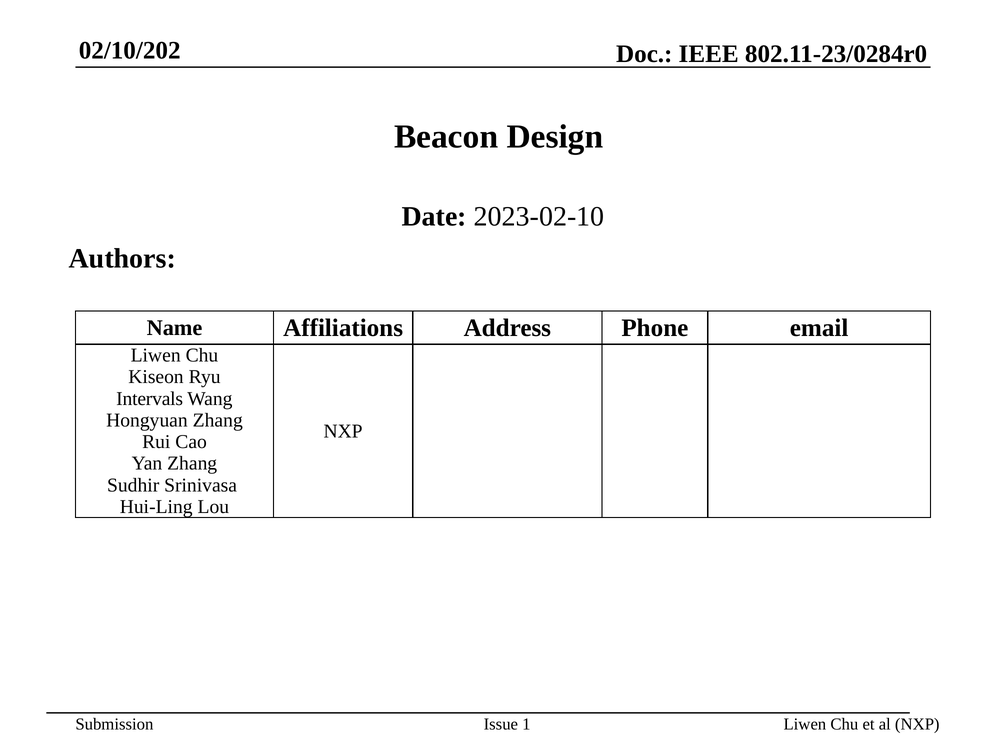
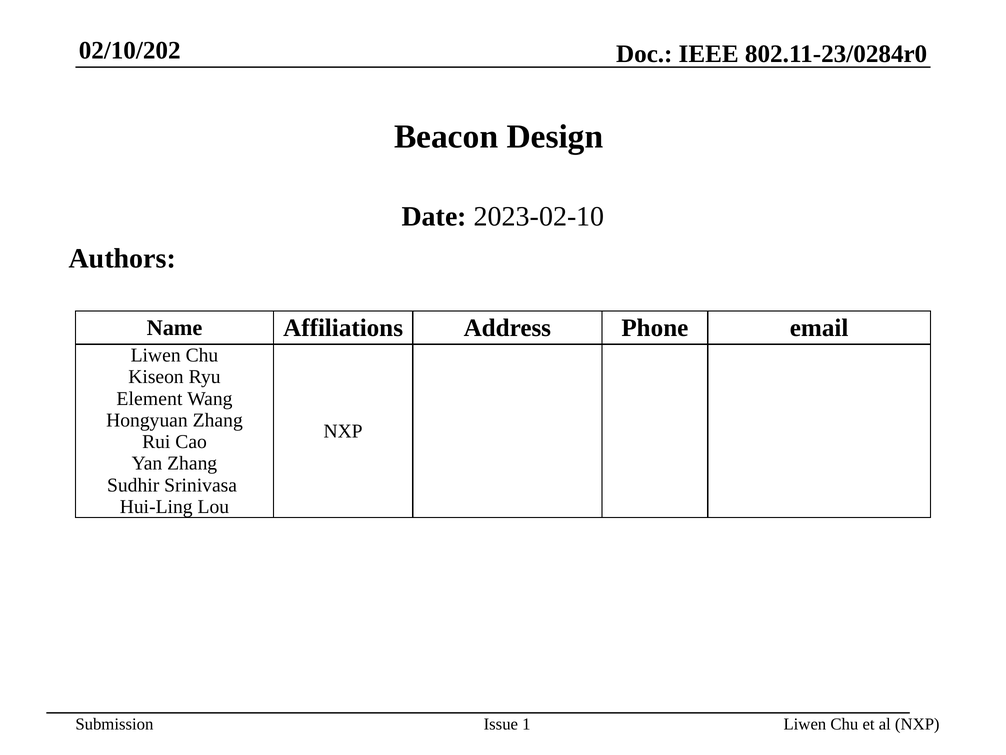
Intervals: Intervals -> Element
